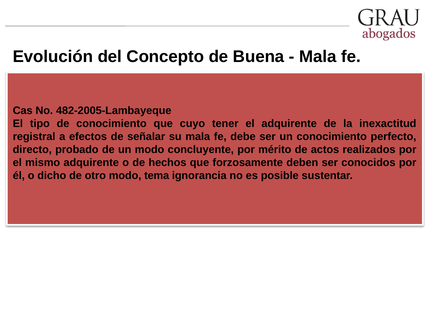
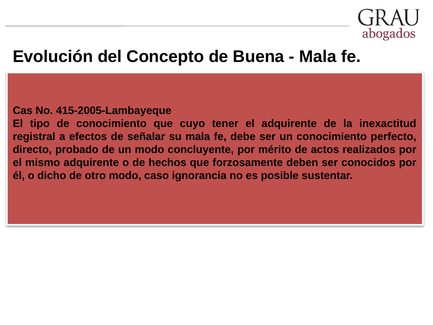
482-2005-Lambayeque: 482-2005-Lambayeque -> 415-2005-Lambayeque
tema: tema -> caso
